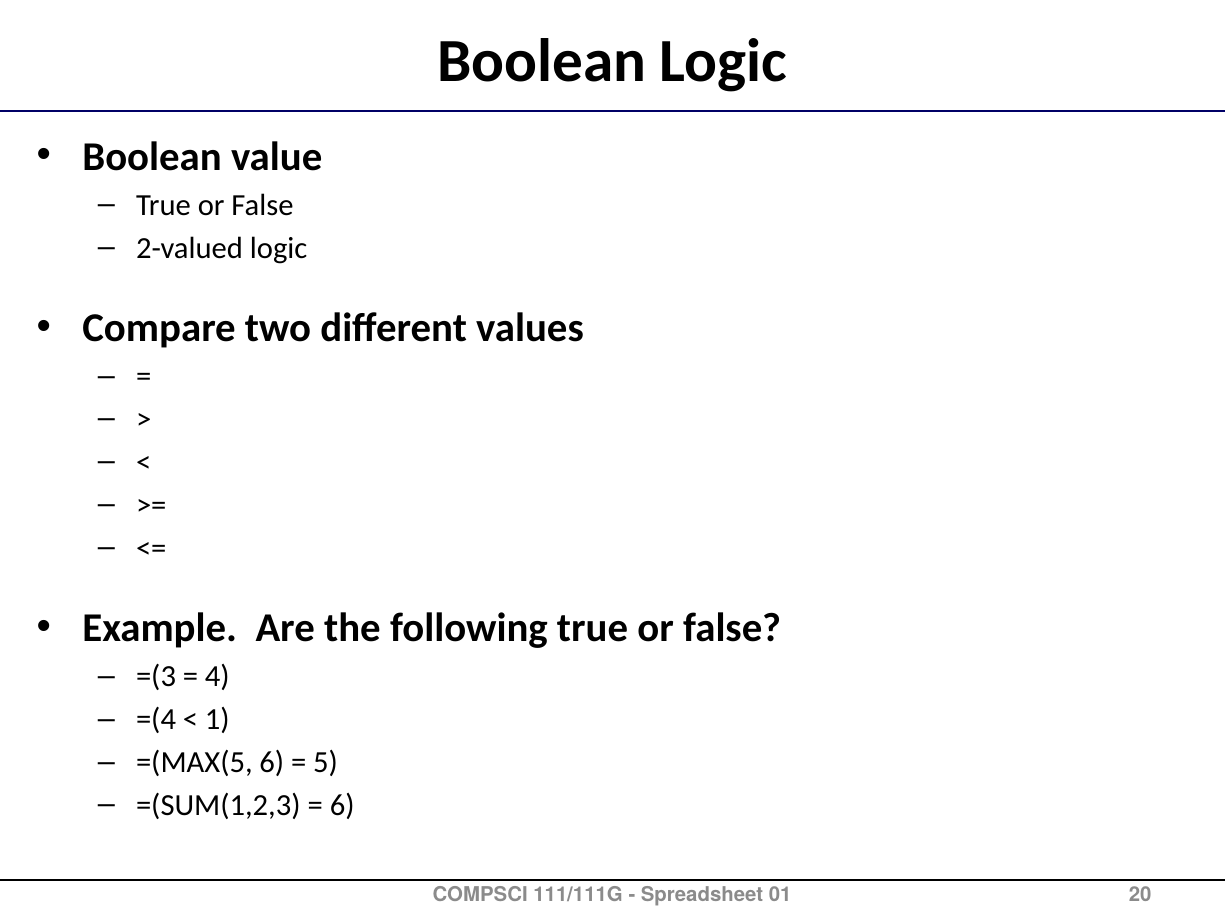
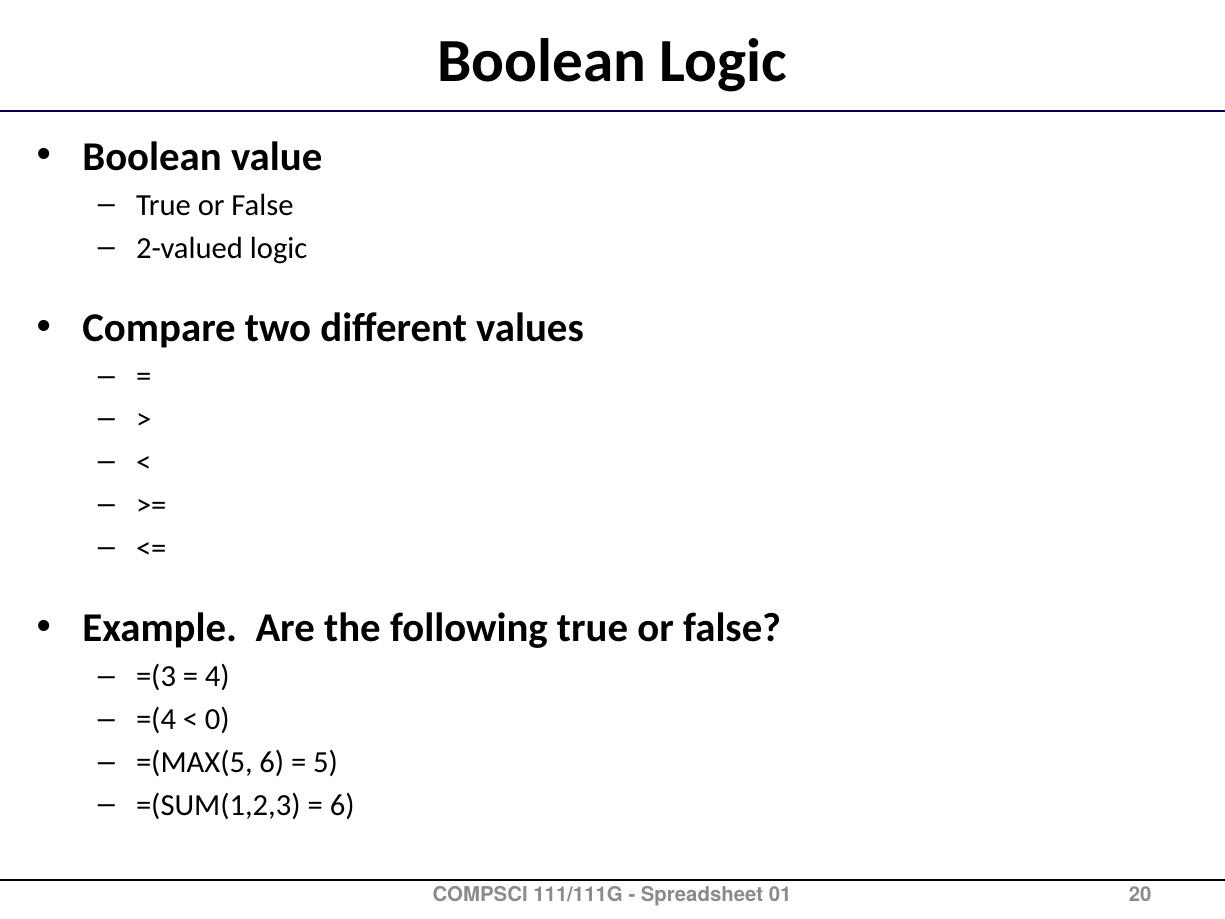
1: 1 -> 0
